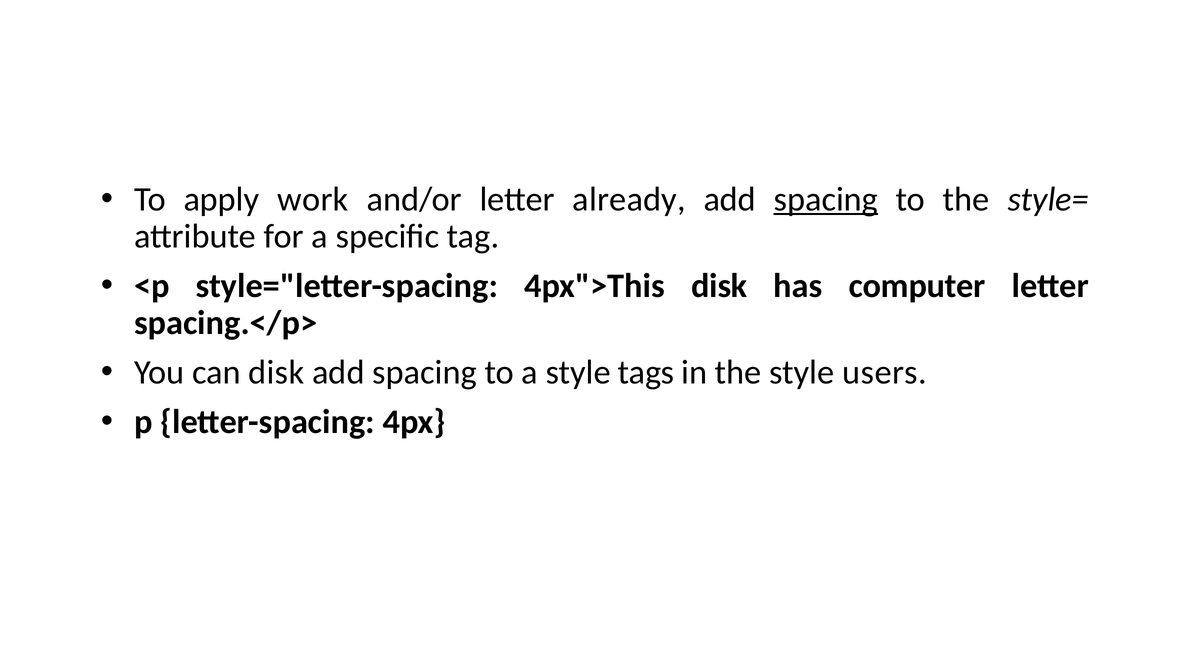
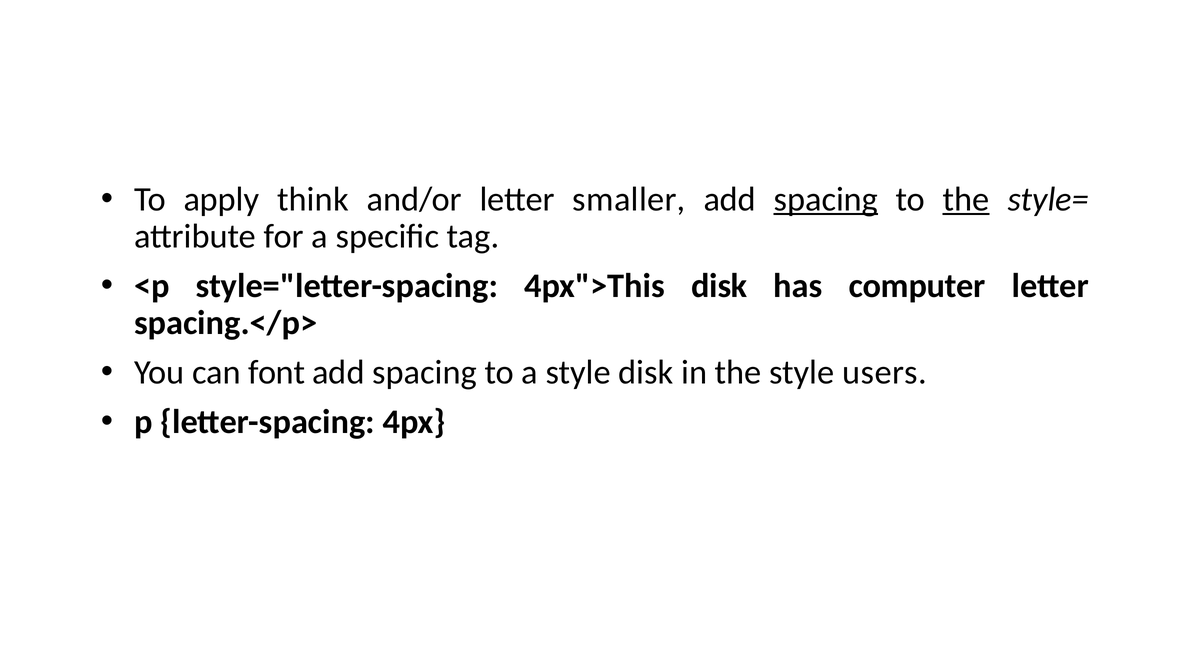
work: work -> think
already: already -> smaller
the at (966, 199) underline: none -> present
can disk: disk -> font
style tags: tags -> disk
